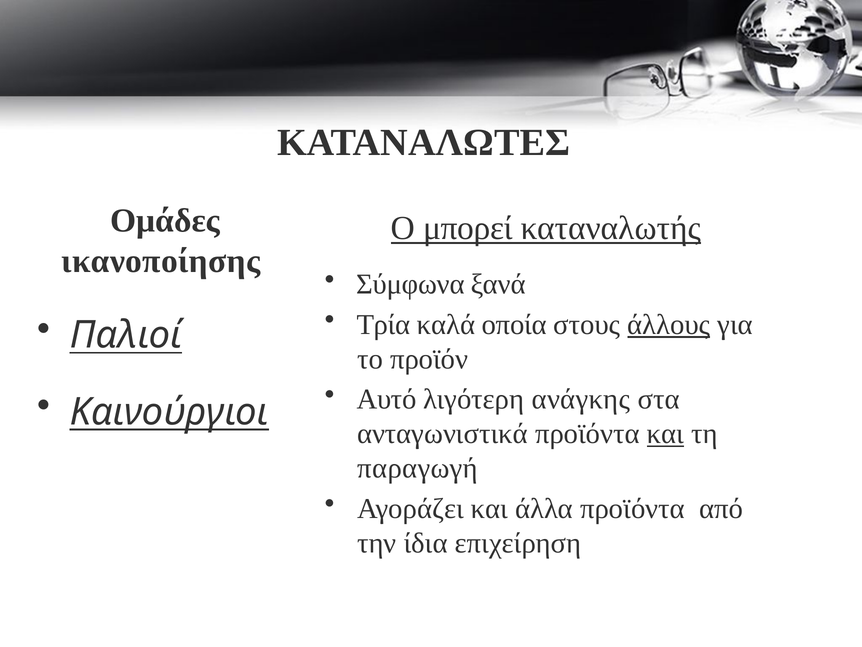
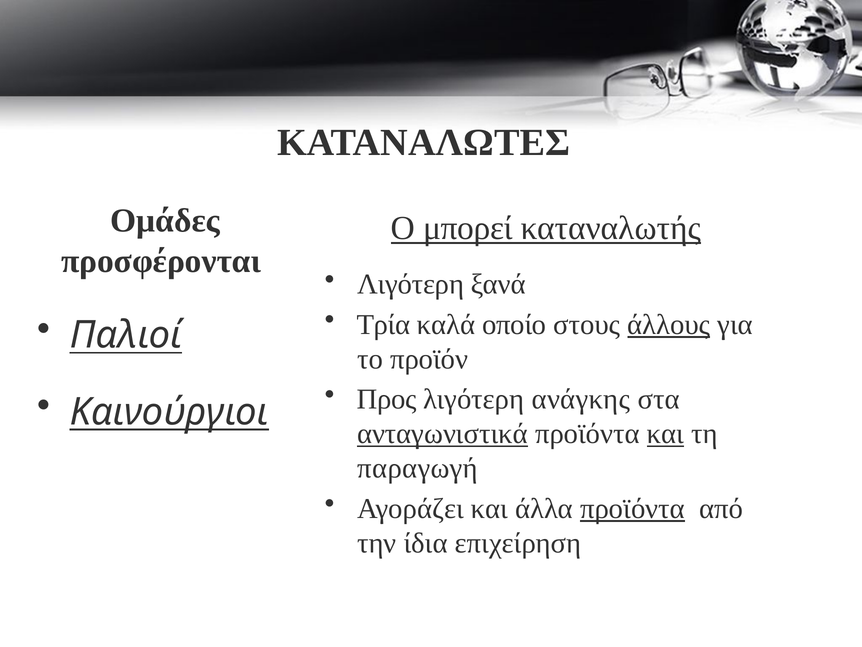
ικανοποίησης: ικανοποίησης -> προσφέρονται
Σύμφωνα at (411, 284): Σύμφωνα -> Λιγότερη
οποία: οποία -> οποίο
Αυτό: Αυτό -> Προς
ανταγωνιστικά underline: none -> present
προϊόντα at (633, 508) underline: none -> present
